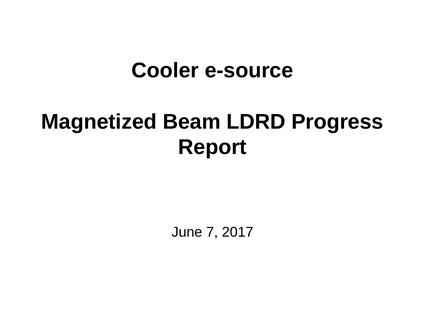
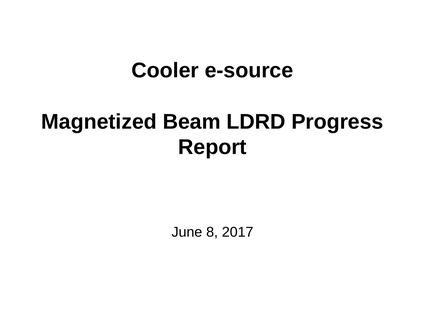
7: 7 -> 8
